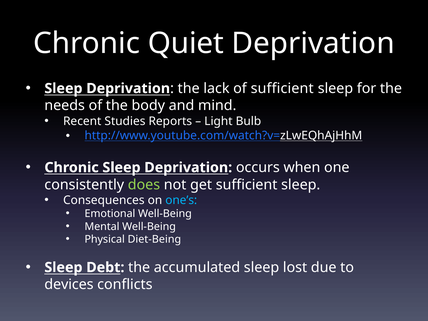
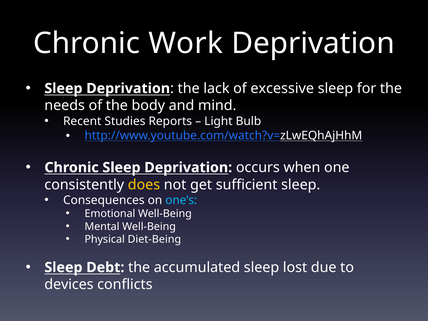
Quiet: Quiet -> Work
of sufficient: sufficient -> excessive
does colour: light green -> yellow
